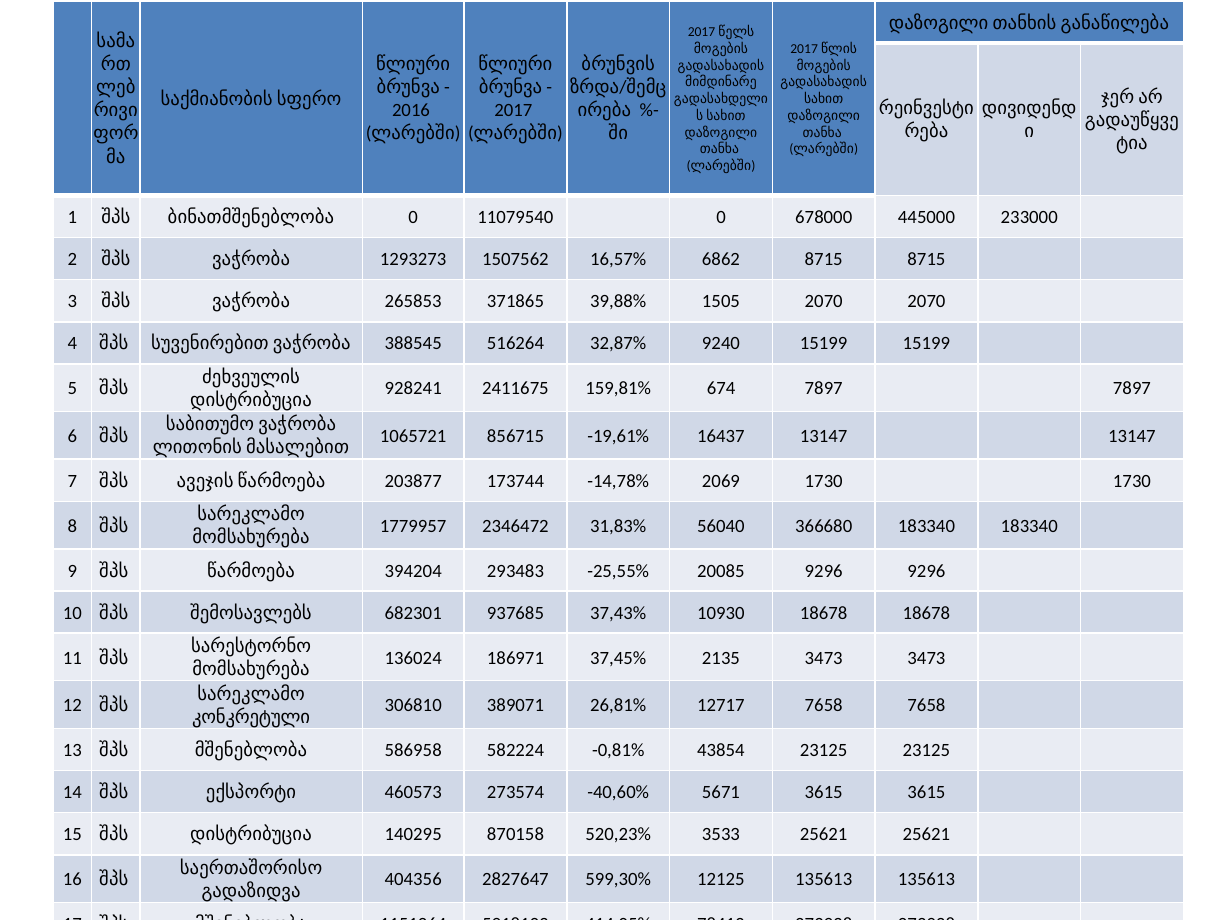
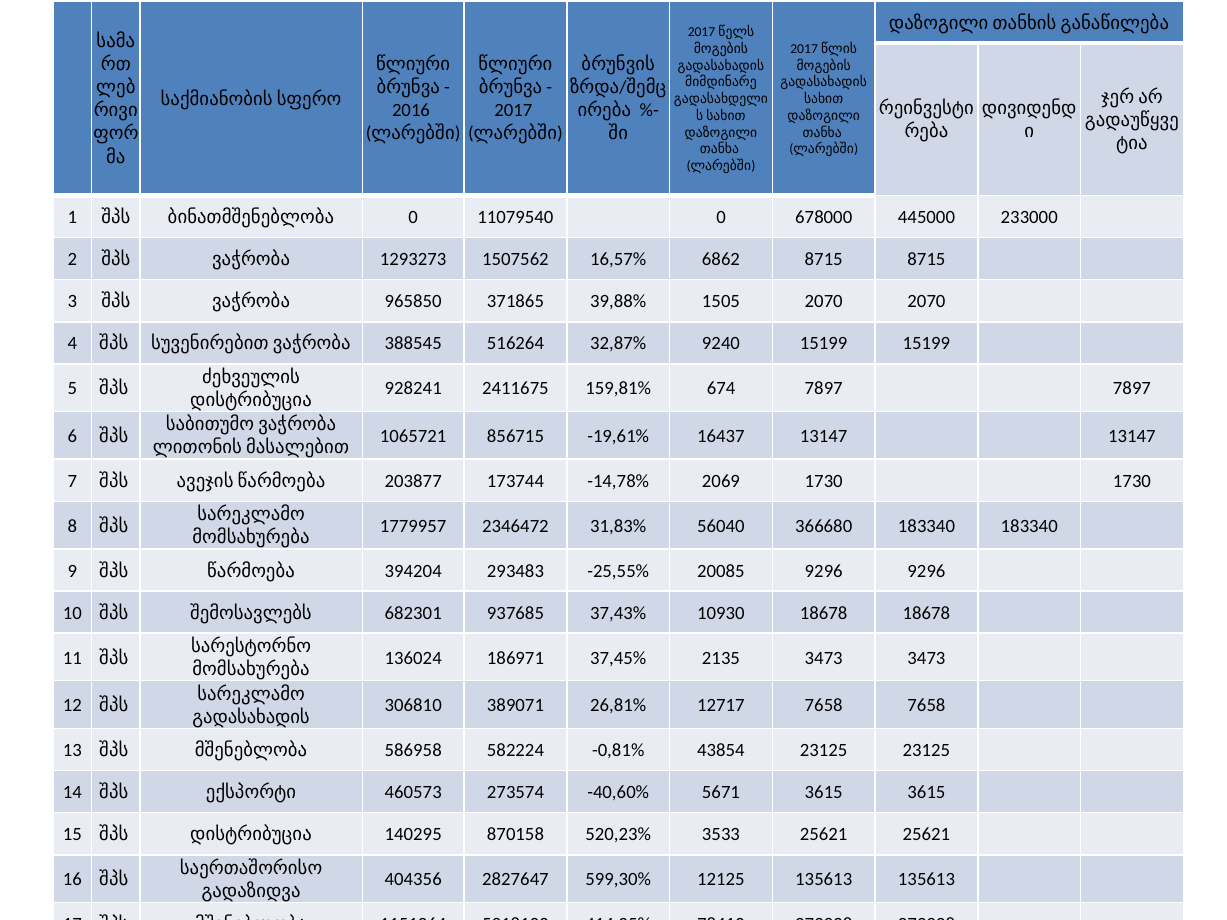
265853: 265853 -> 965850
კონკრეტული at (251, 717): კონკრეტული -> გადასახადის
